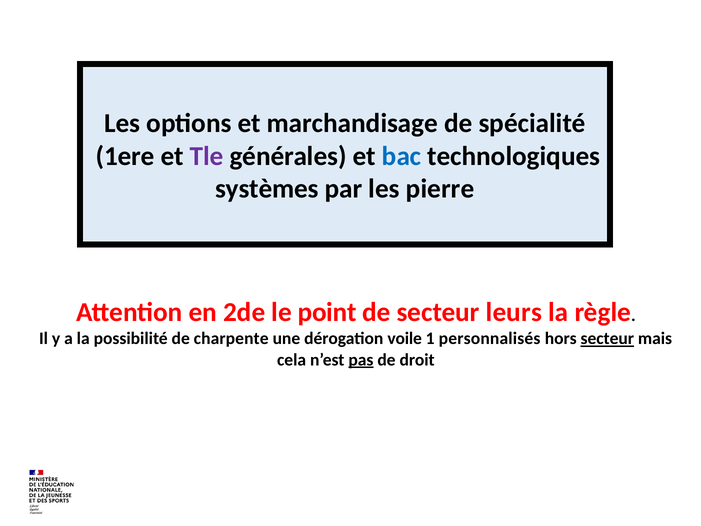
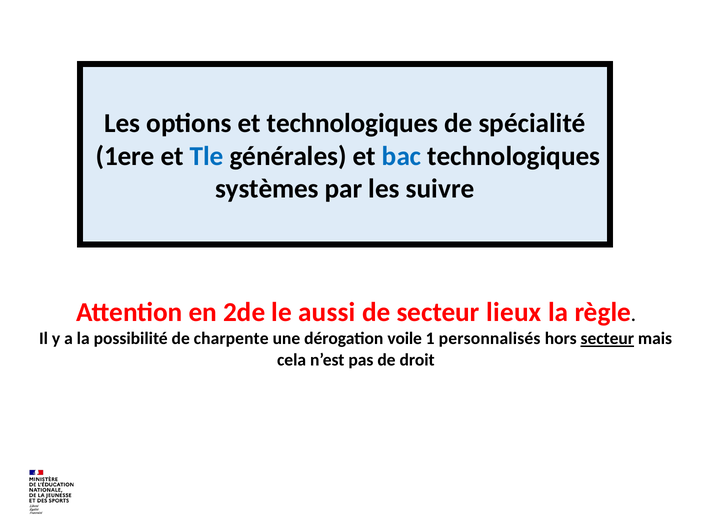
et marchandisage: marchandisage -> technologiques
Tle colour: purple -> blue
pierre: pierre -> suivre
point: point -> aussi
leurs: leurs -> lieux
pas underline: present -> none
